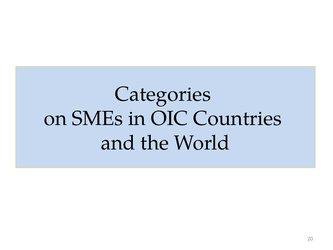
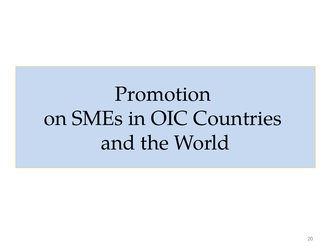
Categories: Categories -> Promotion
